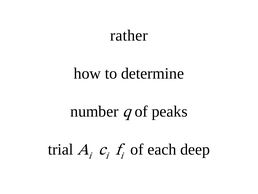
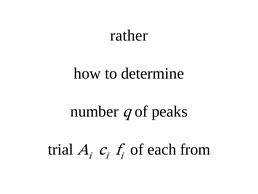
deep: deep -> from
